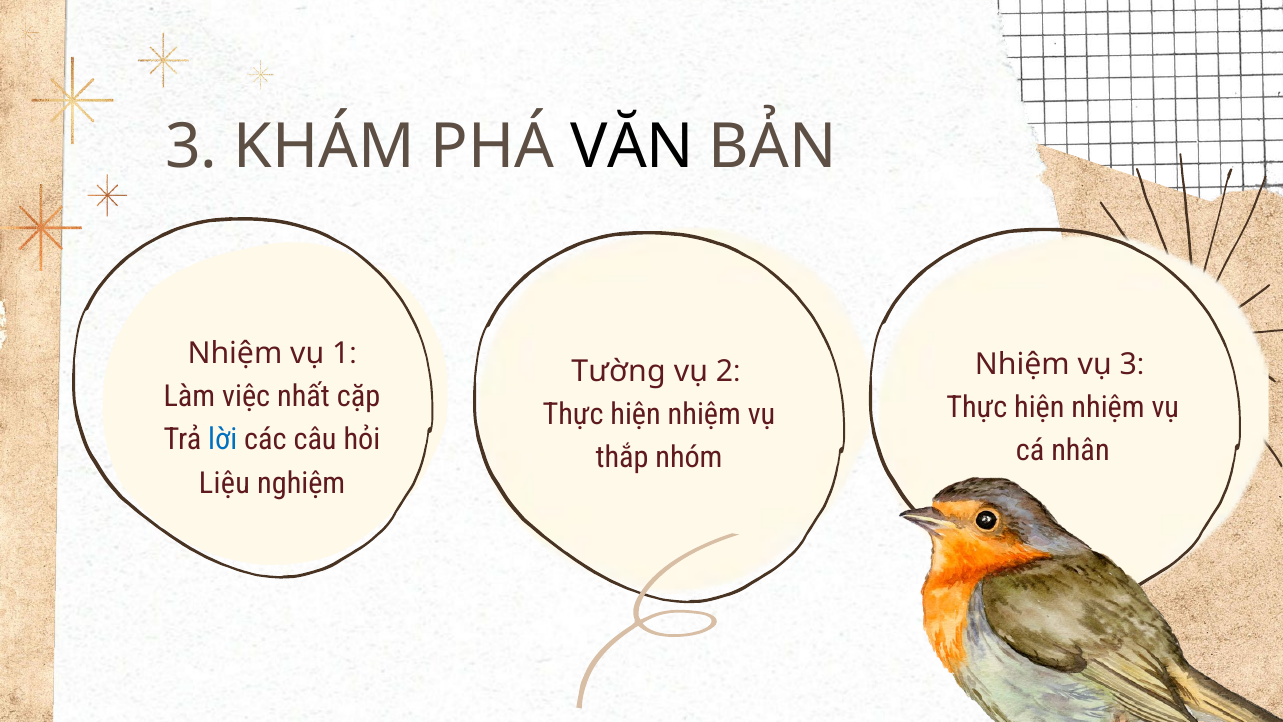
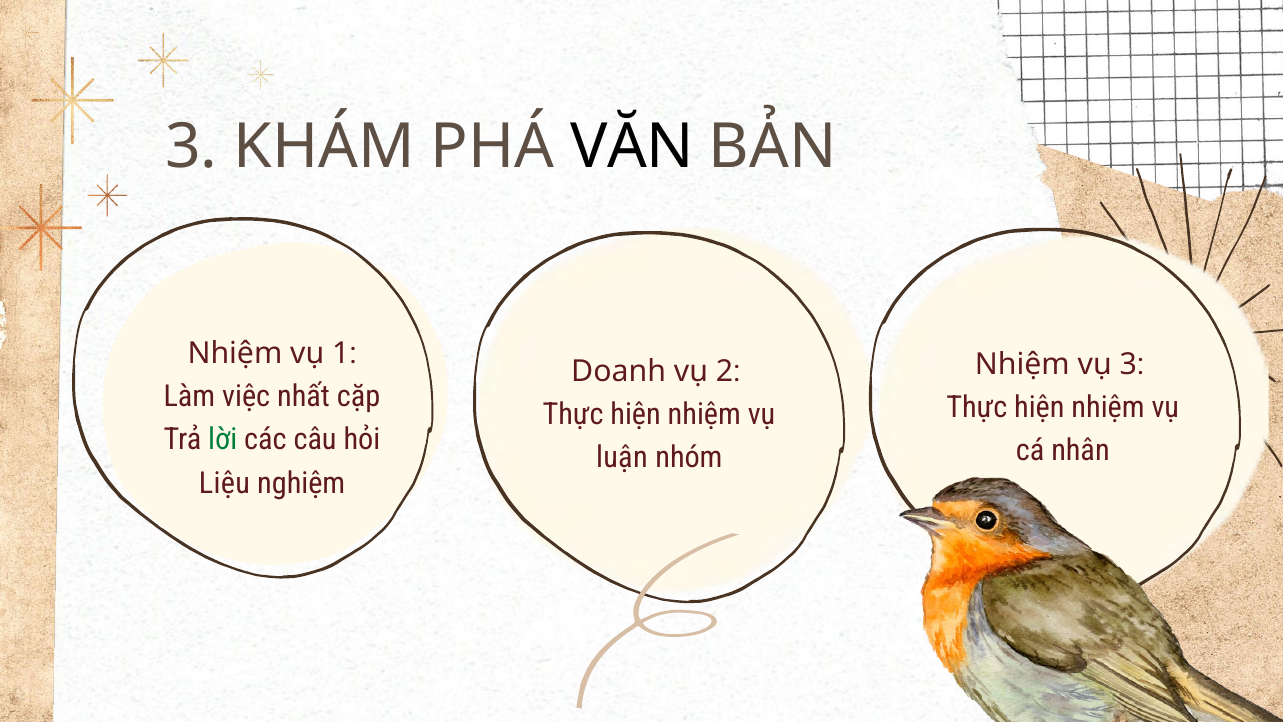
Tường: Tường -> Doanh
lời colour: blue -> green
thắp: thắp -> luận
